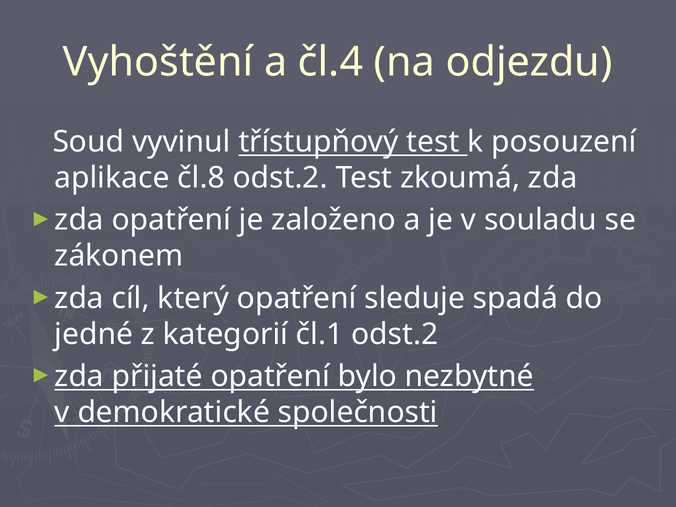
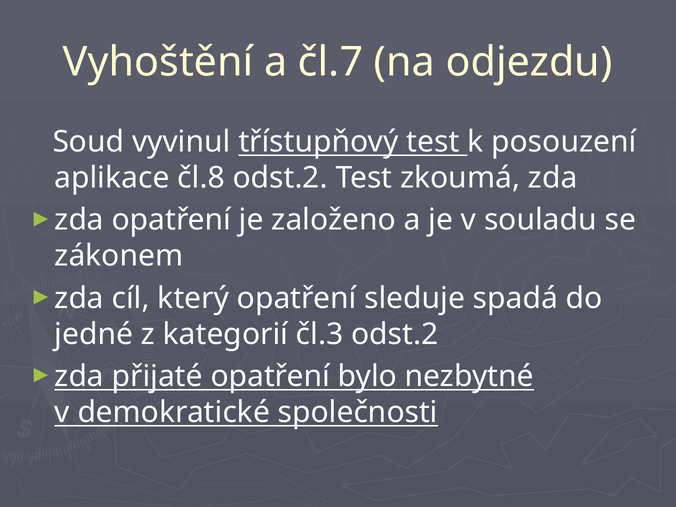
čl.4: čl.4 -> čl.7
čl.1: čl.1 -> čl.3
